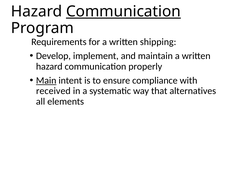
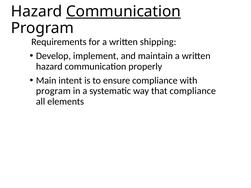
Main underline: present -> none
received at (53, 91): received -> program
that alternatives: alternatives -> compliance
